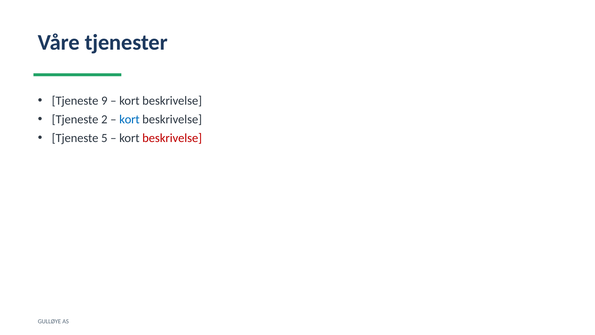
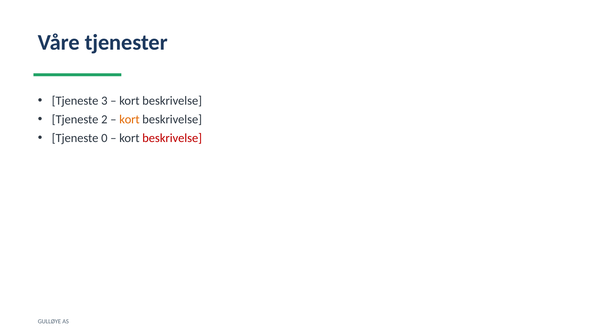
9: 9 -> 3
kort at (129, 119) colour: blue -> orange
5: 5 -> 0
